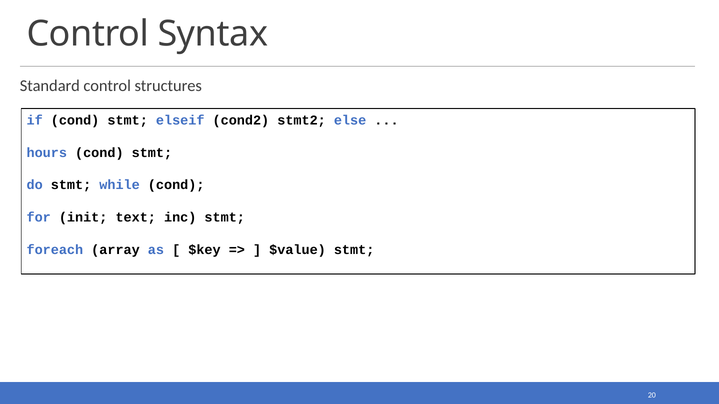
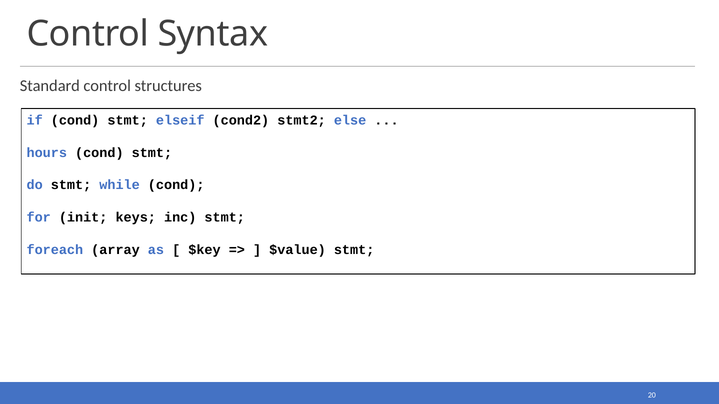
text: text -> keys
